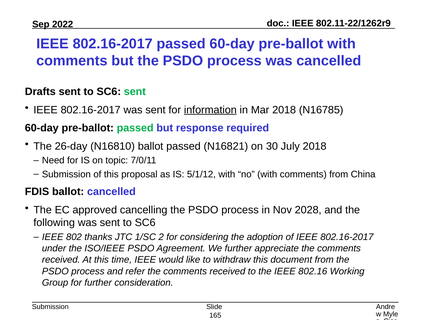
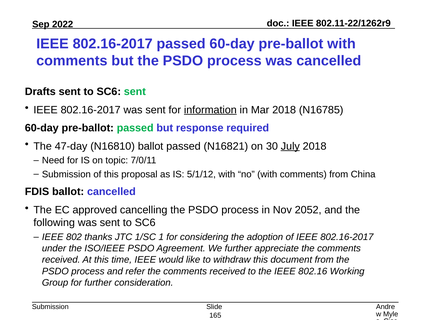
26-day: 26-day -> 47-day
July underline: none -> present
2028: 2028 -> 2052
2: 2 -> 1
